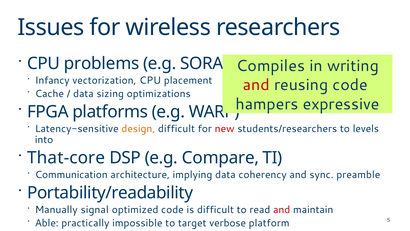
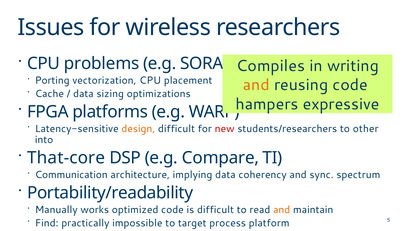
Infancy: Infancy -> Porting
and at (256, 85) colour: red -> orange
levels: levels -> other
preamble: preamble -> spectrum
signal: signal -> works
and at (282, 209) colour: red -> orange
Able: Able -> Find
verbose: verbose -> process
